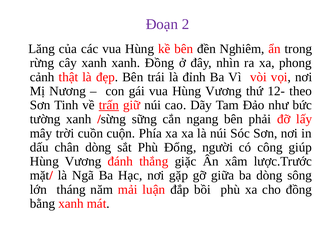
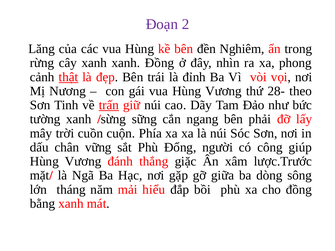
thật underline: none -> present
12-: 12- -> 28-
chân dòng: dòng -> vững
luận: luận -> hiểu
